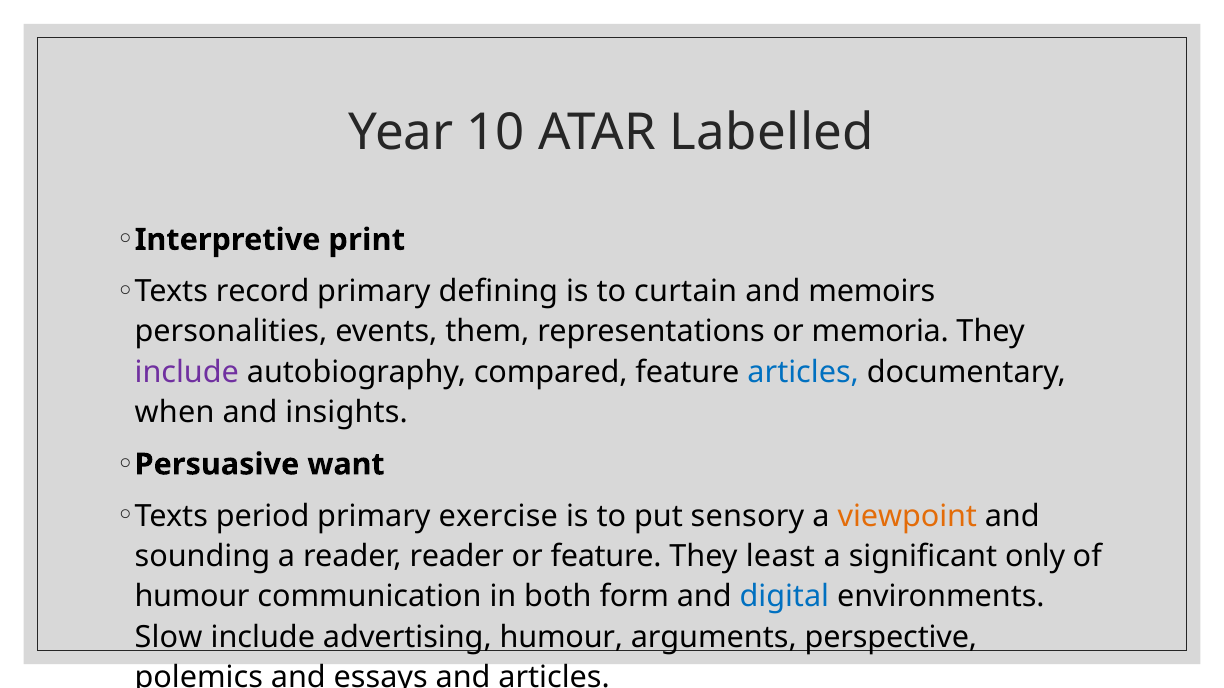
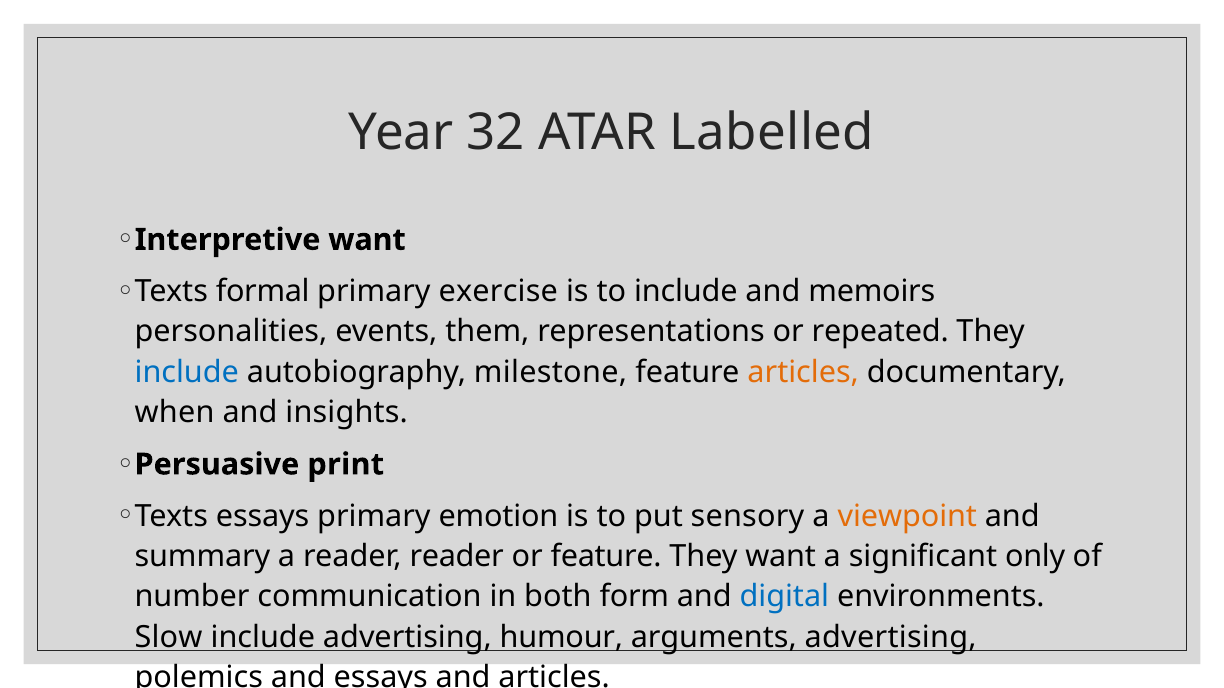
10: 10 -> 32
Interpretive print: print -> want
record: record -> formal
defining: defining -> exercise
to curtain: curtain -> include
memoria: memoria -> repeated
include at (187, 372) colour: purple -> blue
compared: compared -> milestone
articles at (803, 372) colour: blue -> orange
want: want -> print
Texts period: period -> essays
exercise: exercise -> emotion
sounding: sounding -> summary
They least: least -> want
humour at (192, 597): humour -> number
arguments perspective: perspective -> advertising
